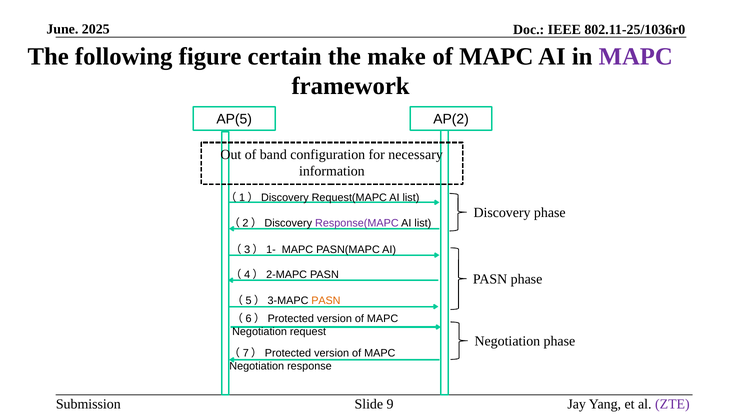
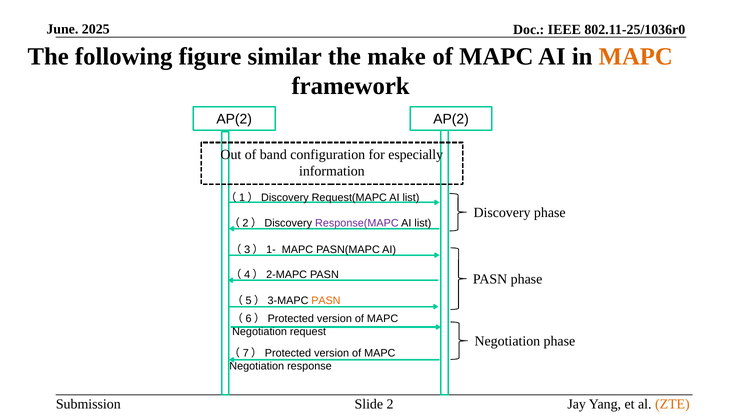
certain: certain -> similar
MAPC at (636, 56) colour: purple -> orange
AP(5 at (234, 119): AP(5 -> AP(2
necessary: necessary -> especially
9: 9 -> 2
ZTE colour: purple -> orange
